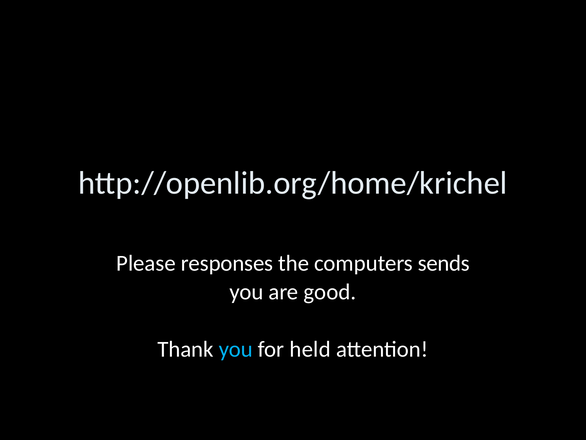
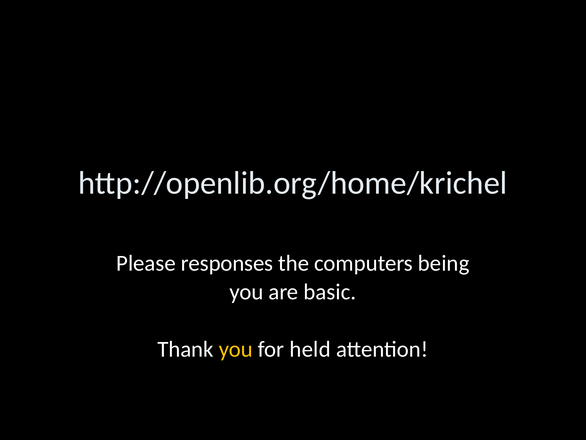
sends: sends -> being
good: good -> basic
you at (236, 349) colour: light blue -> yellow
